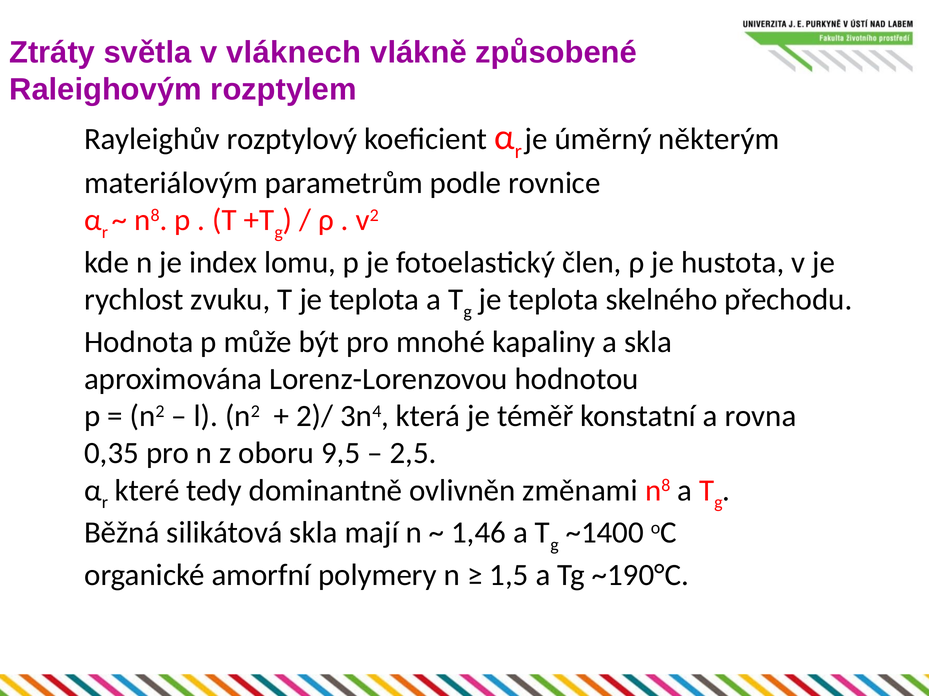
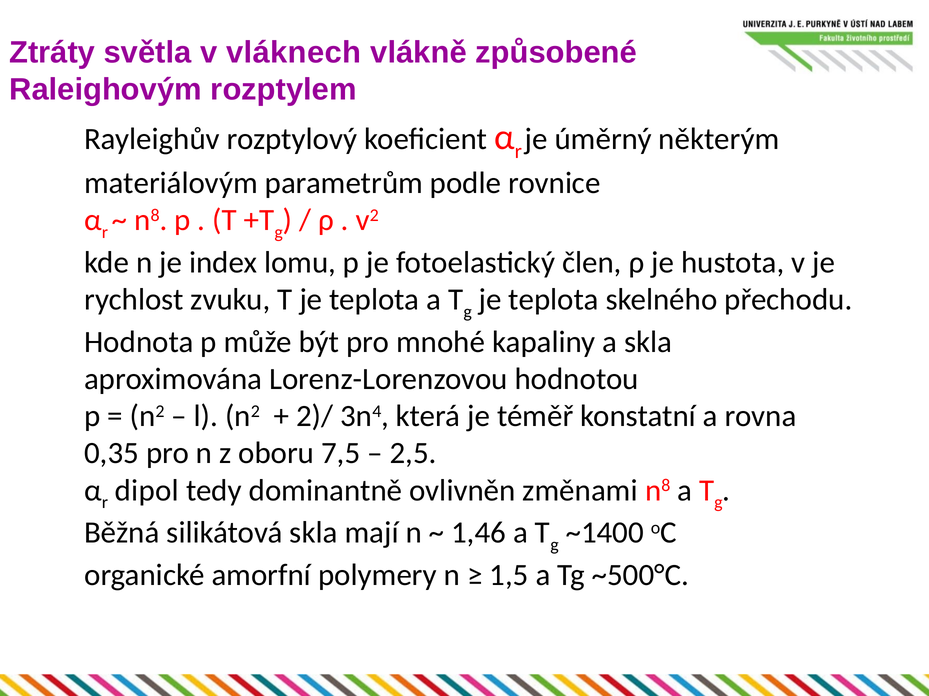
9,5: 9,5 -> 7,5
které: které -> dipol
~190°C: ~190°C -> ~500°C
